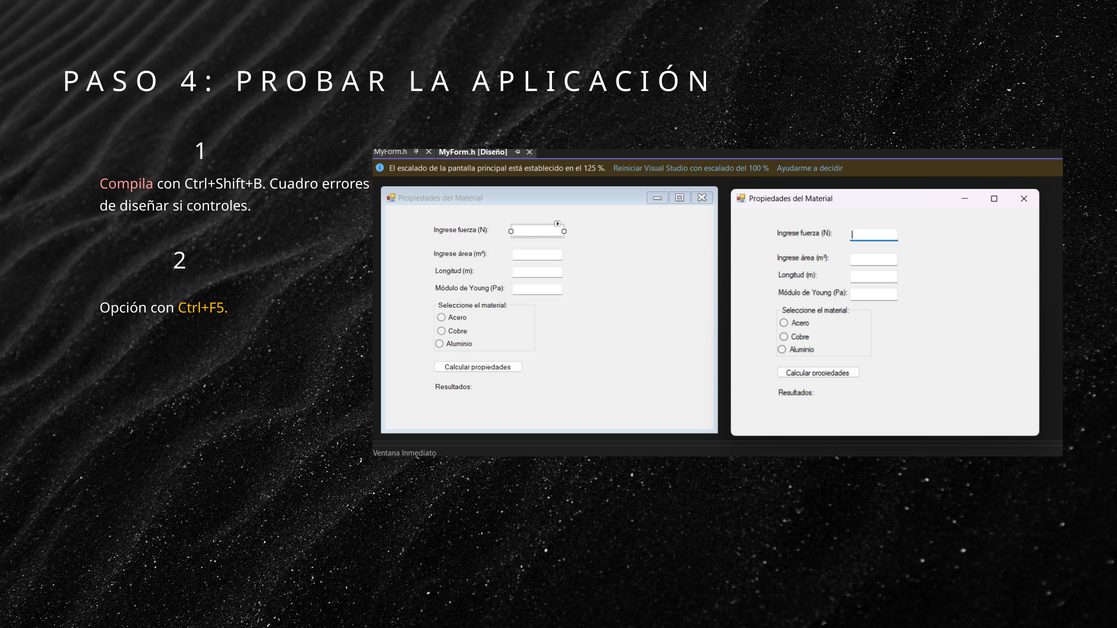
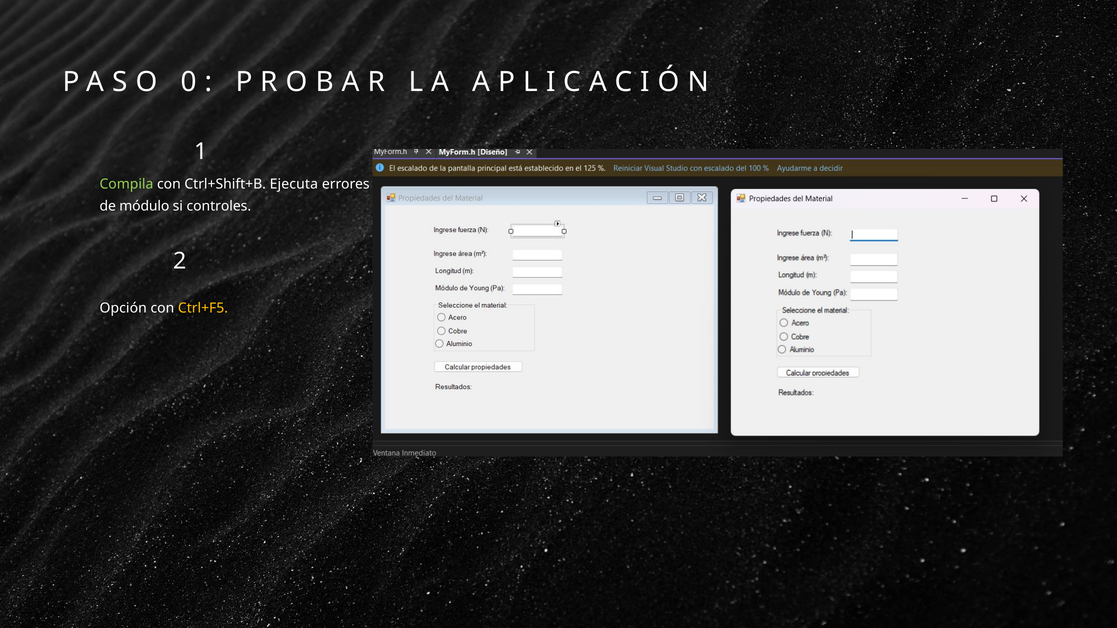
4: 4 -> 0
Compila colour: pink -> light green
Cuadro: Cuadro -> Ejecuta
diseñar: diseñar -> módulo
